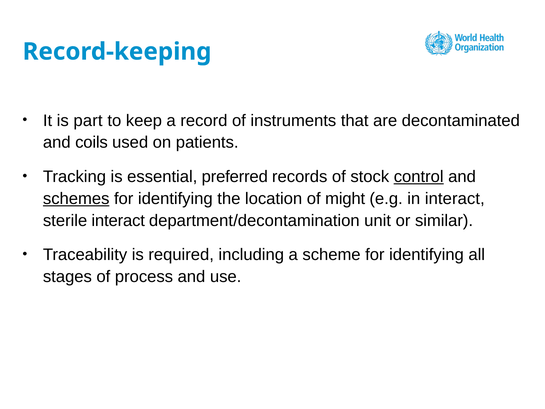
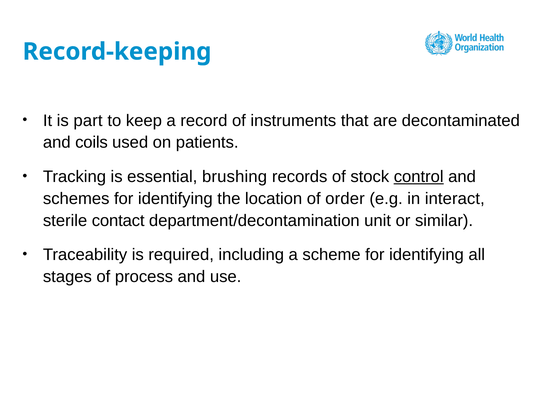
preferred: preferred -> brushing
schemes underline: present -> none
might: might -> order
sterile interact: interact -> contact
